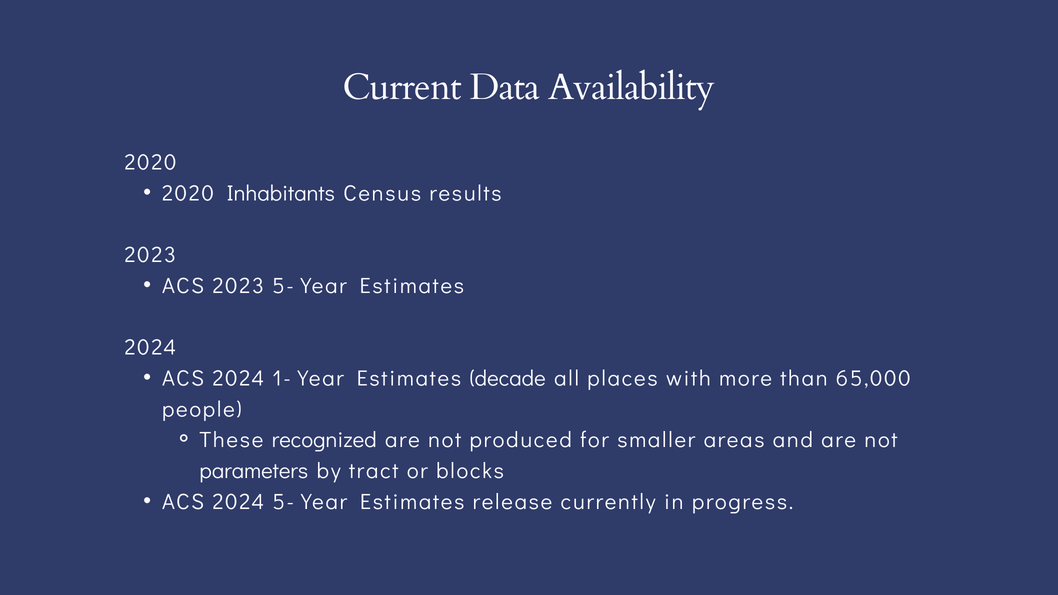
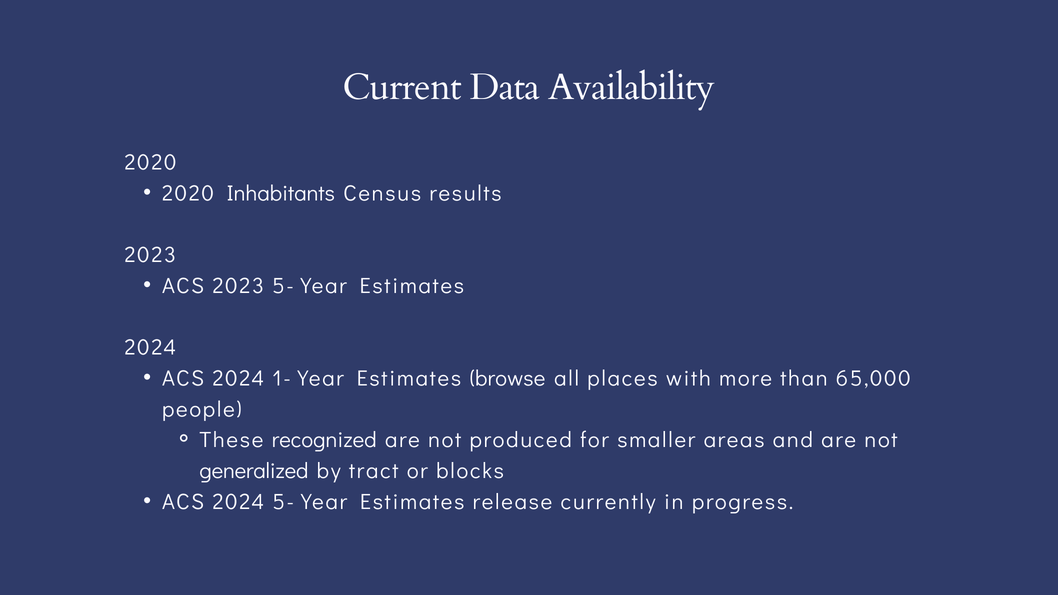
decade: decade -> browse
parameters: parameters -> generalized
